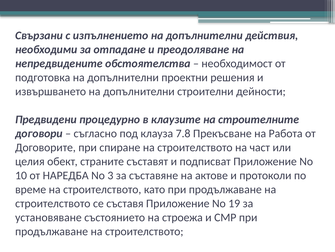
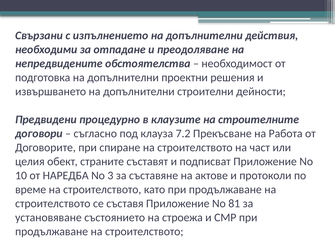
7.8: 7.8 -> 7.2
19: 19 -> 81
